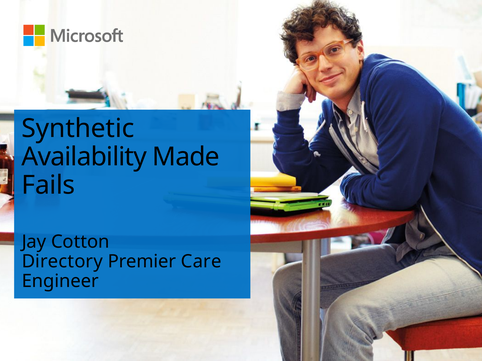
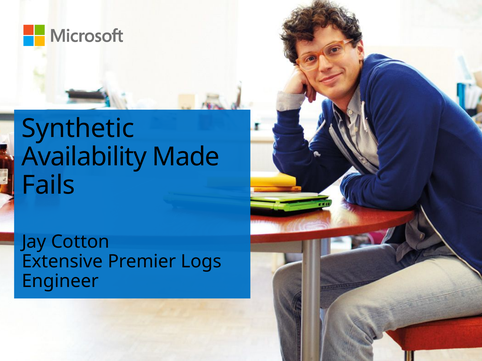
Directory: Directory -> Extensive
Care: Care -> Logs
